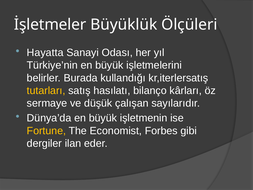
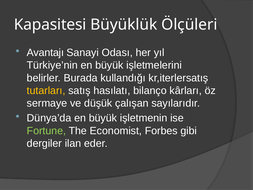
İşletmeler: İşletmeler -> Kapasitesi
Hayatta: Hayatta -> Avantajı
Fortune colour: yellow -> light green
